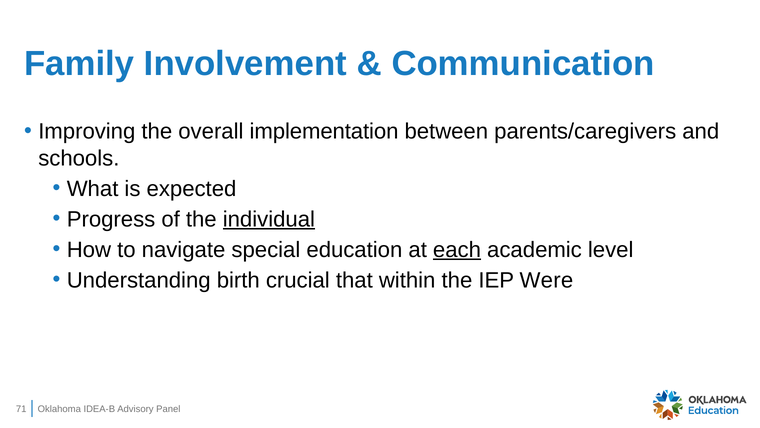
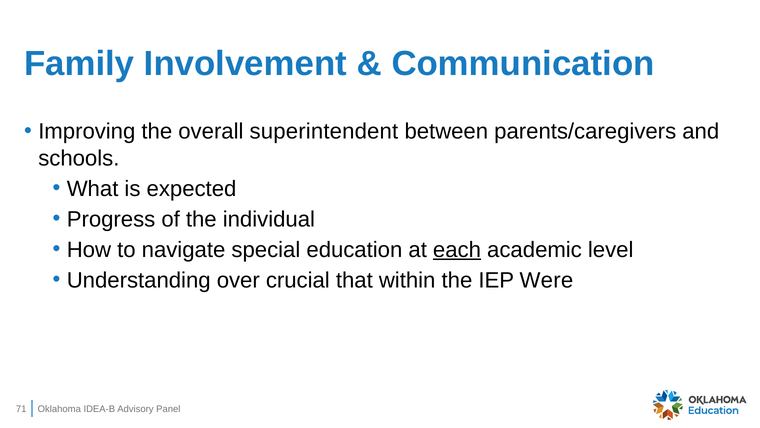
implementation: implementation -> superintendent
individual underline: present -> none
birth: birth -> over
